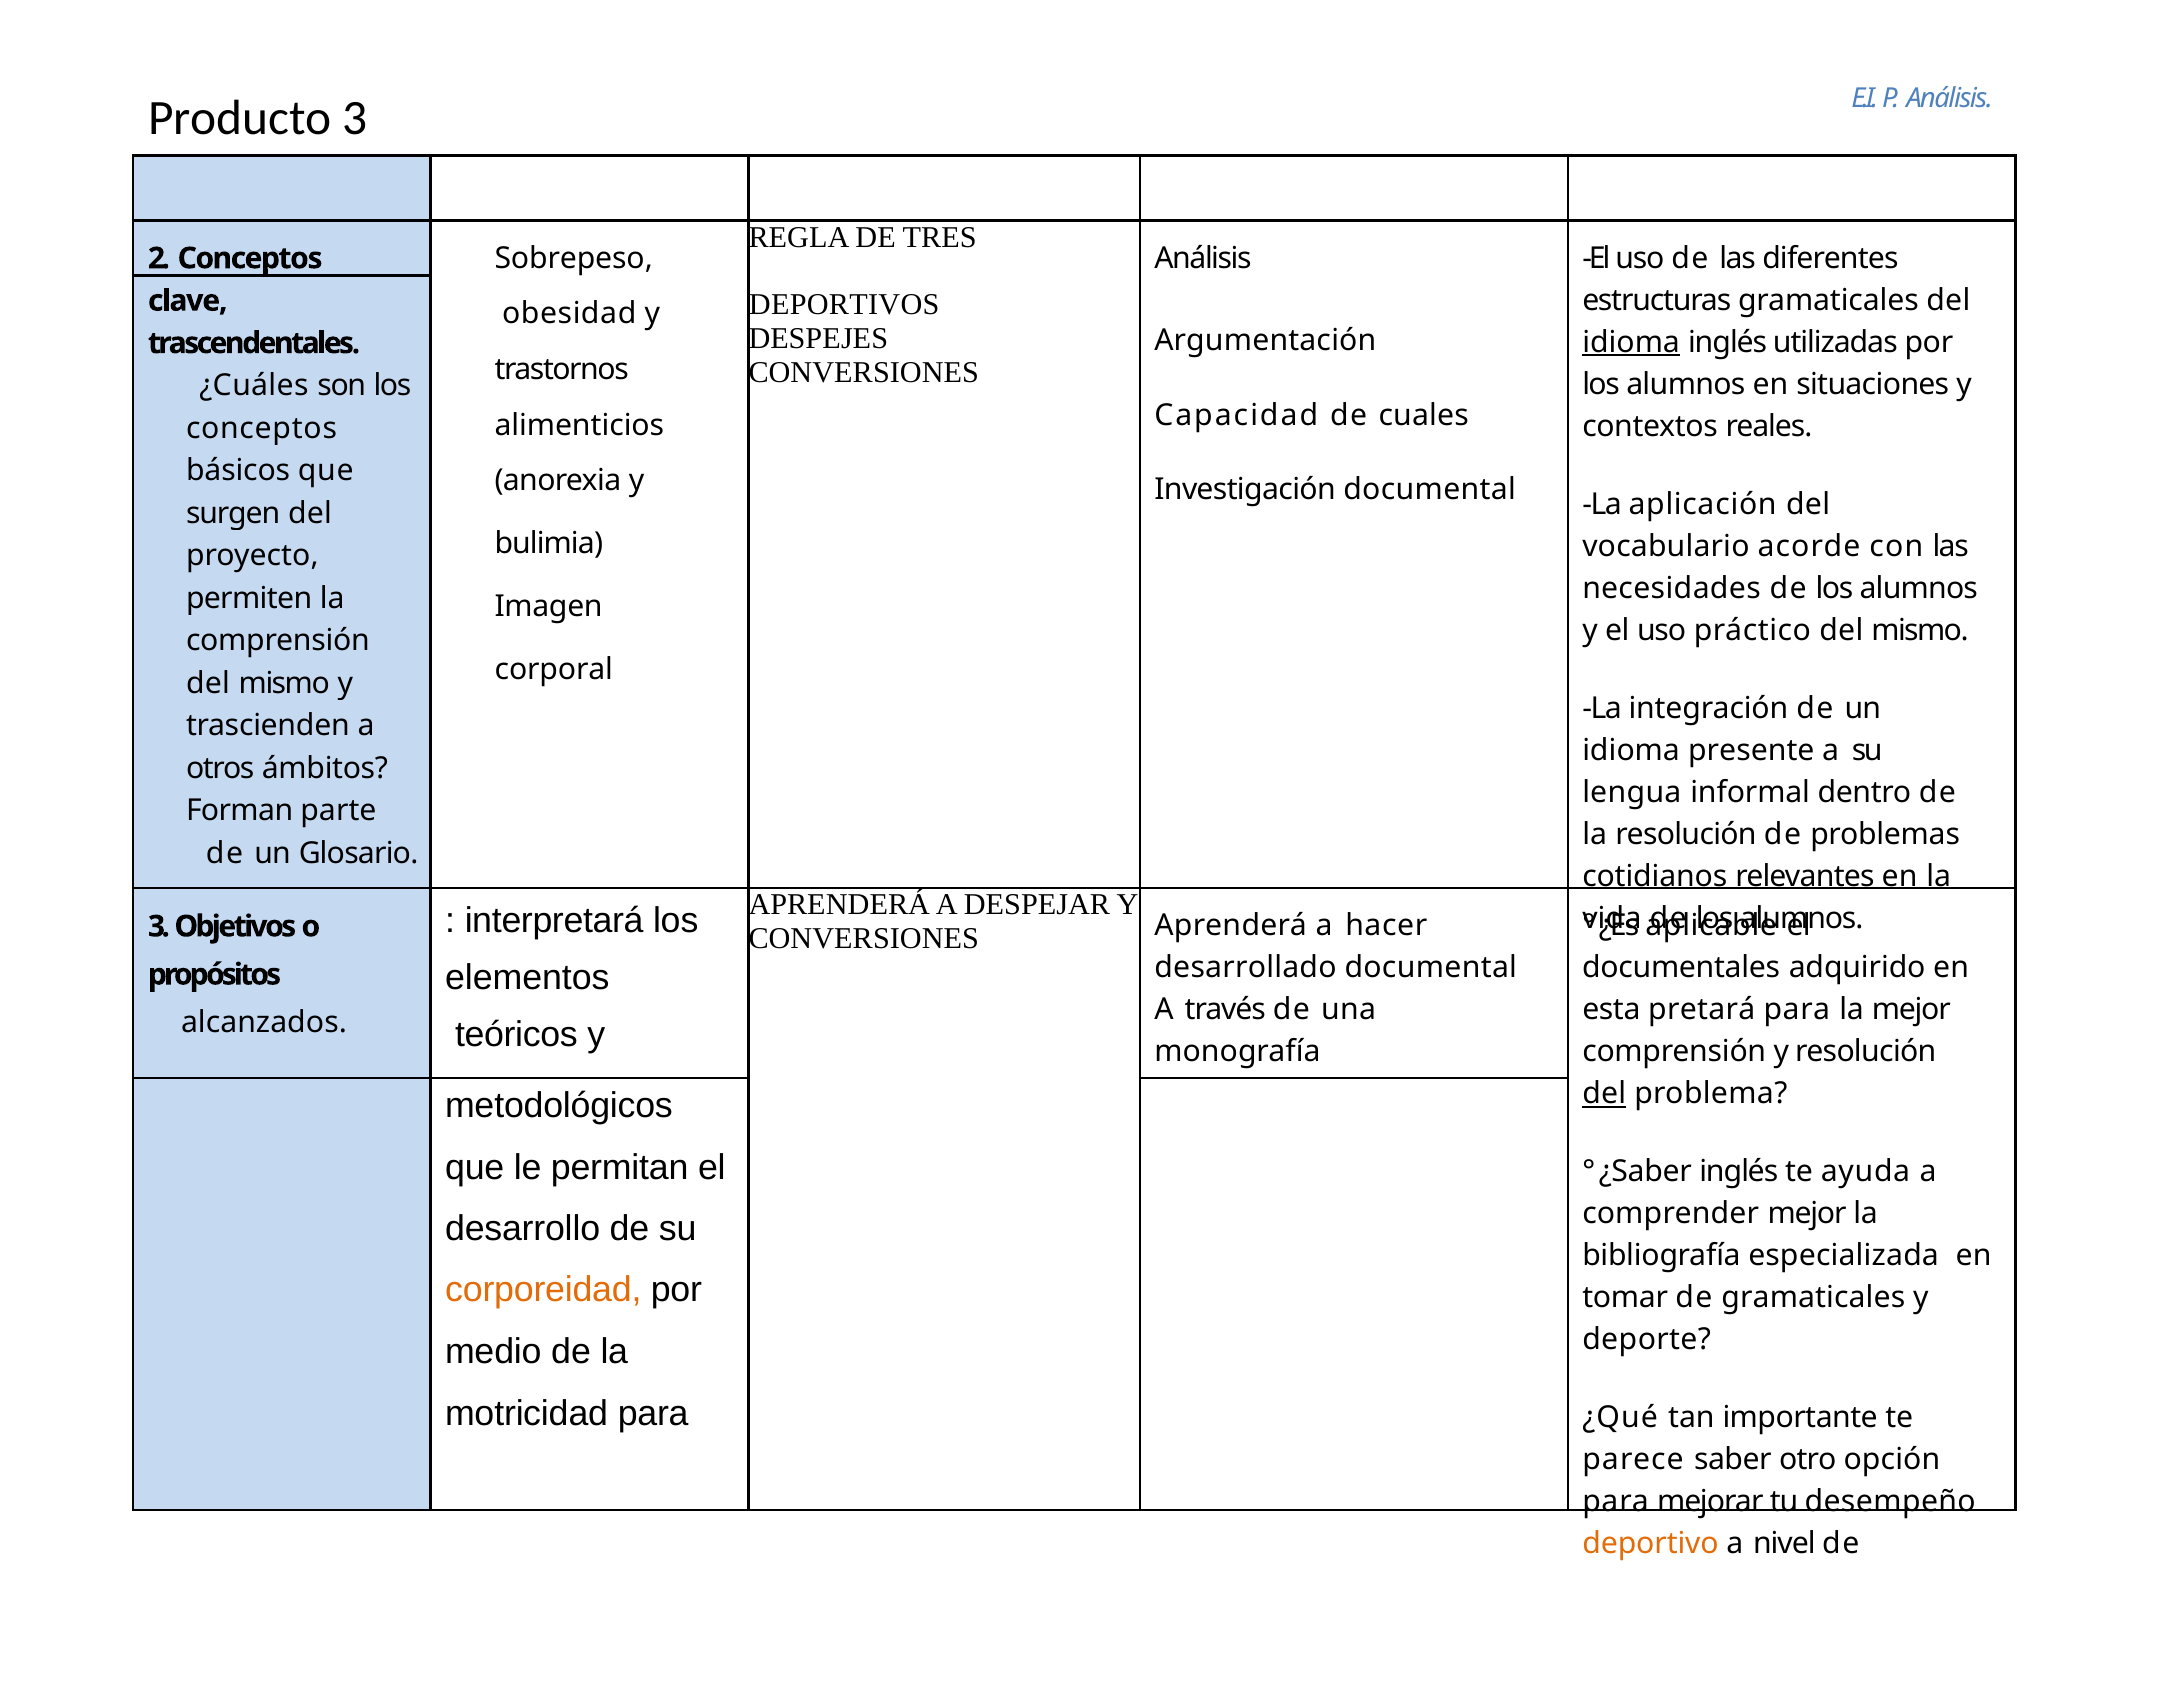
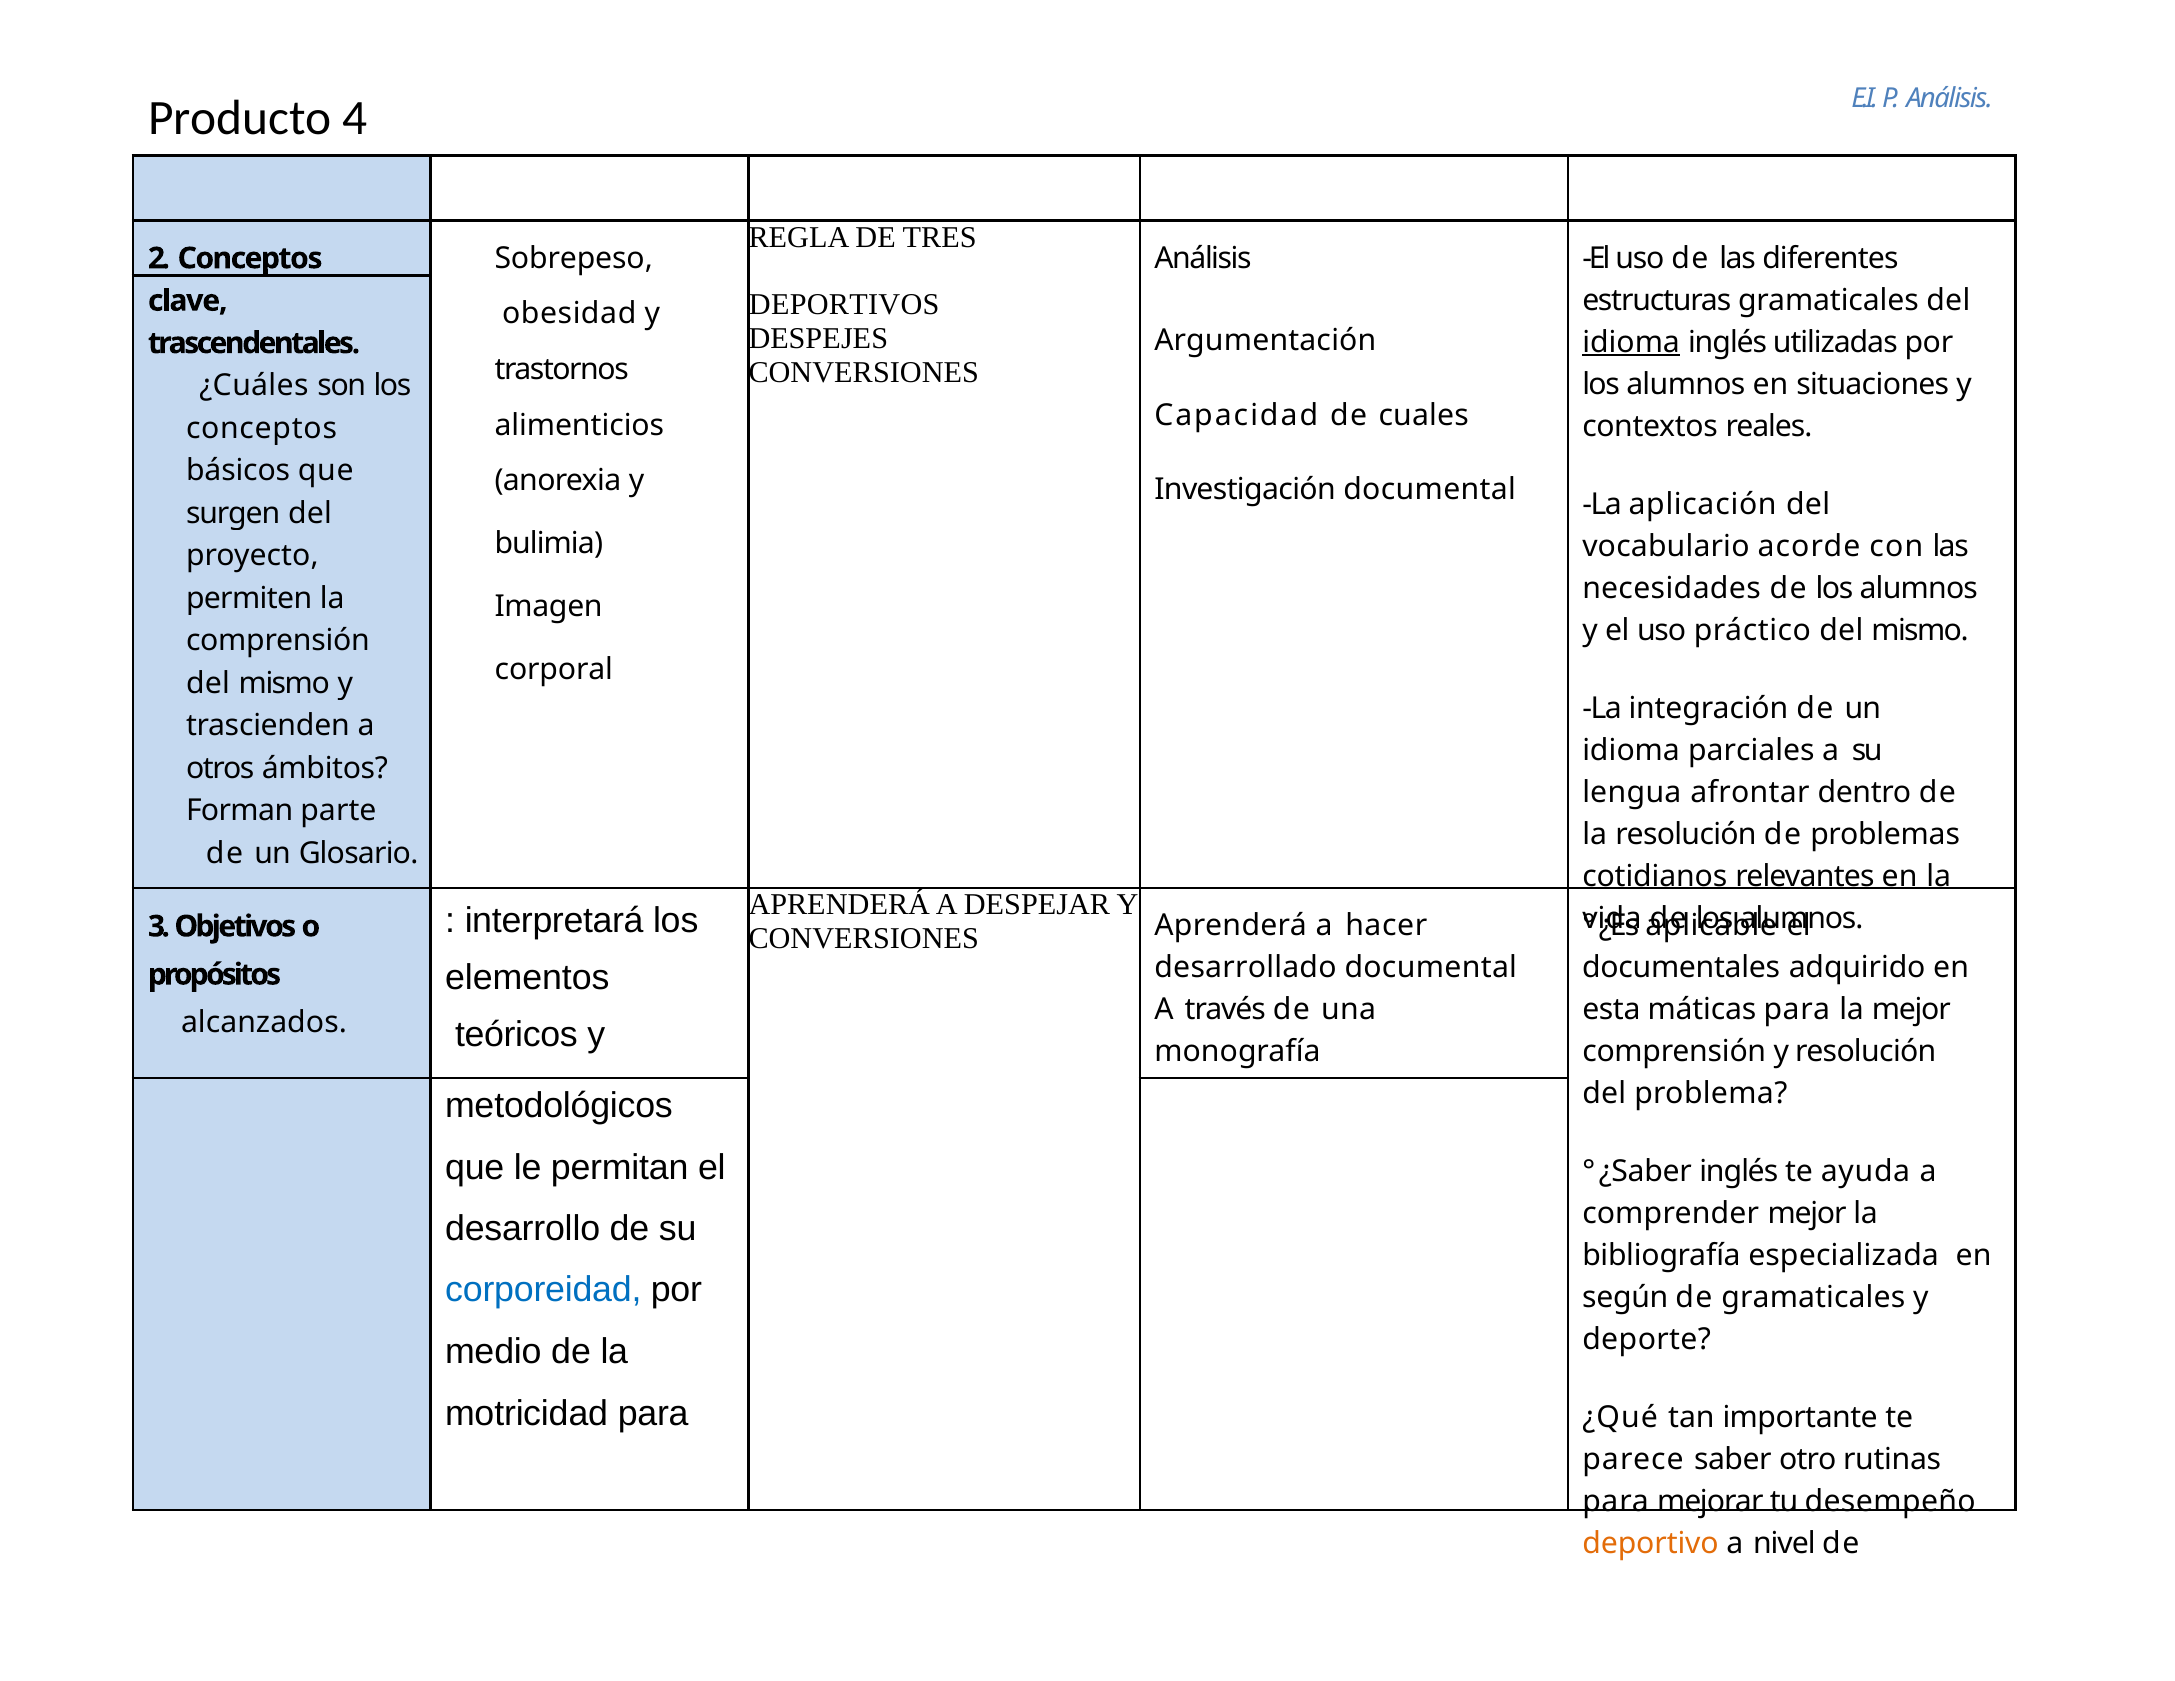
Producto 3: 3 -> 4
presente: presente -> parciales
informal: informal -> afrontar
pretará: pretará -> máticas
del at (1604, 1093) underline: present -> none
corporeidad colour: orange -> blue
tomar: tomar -> según
opción: opción -> rutinas
